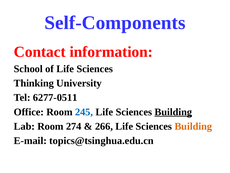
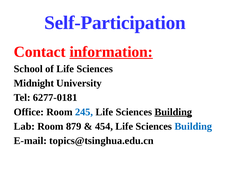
Self-Components: Self-Components -> Self-Participation
information underline: none -> present
Thinking: Thinking -> Midnight
6277-0511: 6277-0511 -> 6277-0181
274: 274 -> 879
266: 266 -> 454
Building at (193, 126) colour: orange -> blue
